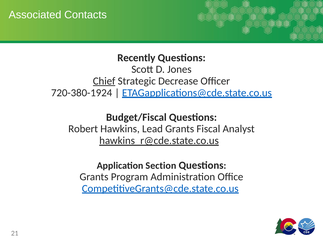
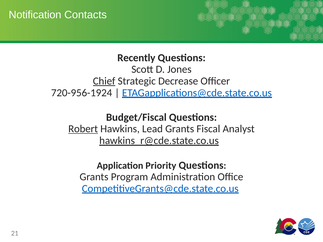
Associated: Associated -> Notification
720-380-1924: 720-380-1924 -> 720-956-1924
Robert underline: none -> present
Section: Section -> Priority
